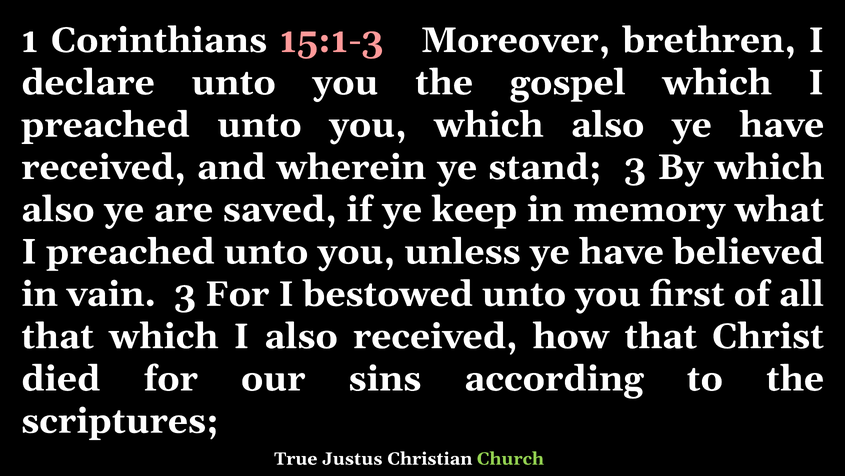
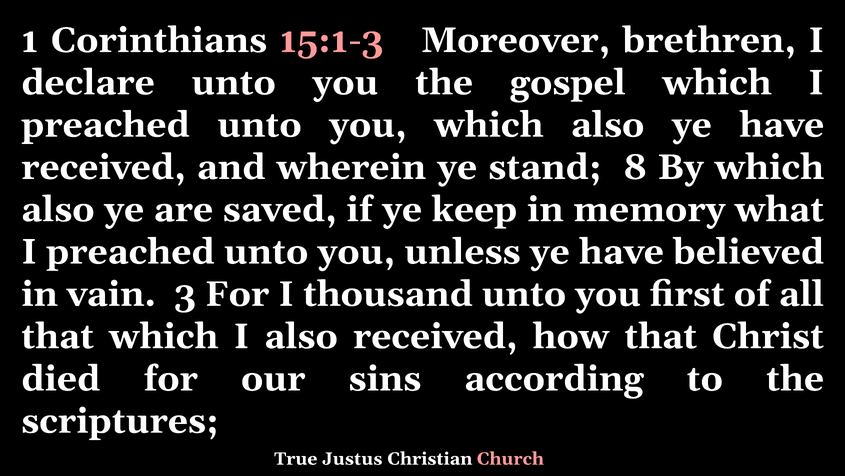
stand 3: 3 -> 8
bestowed: bestowed -> thousand
Church colour: light green -> pink
